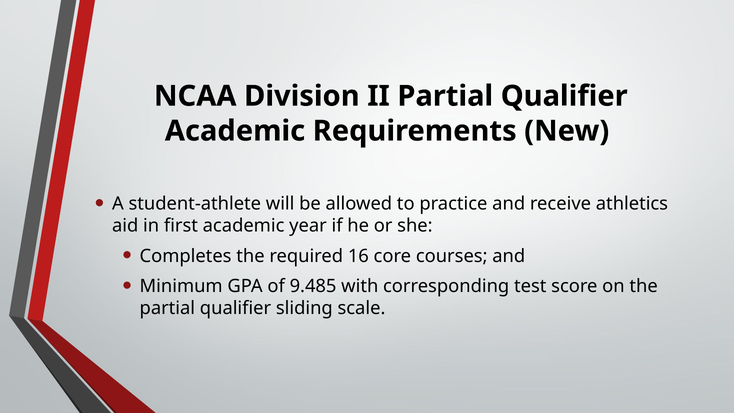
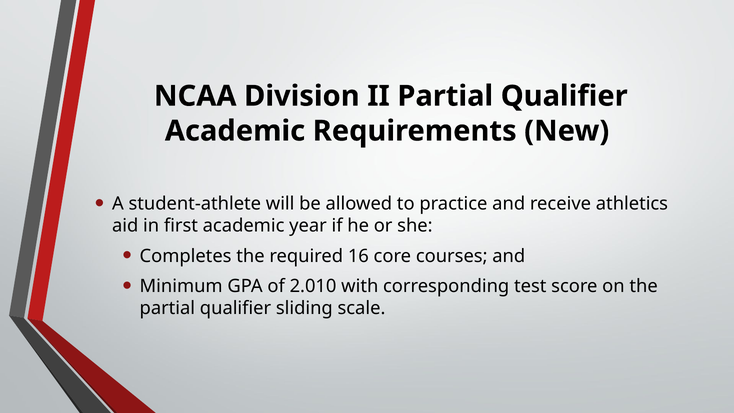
9.485: 9.485 -> 2.010
